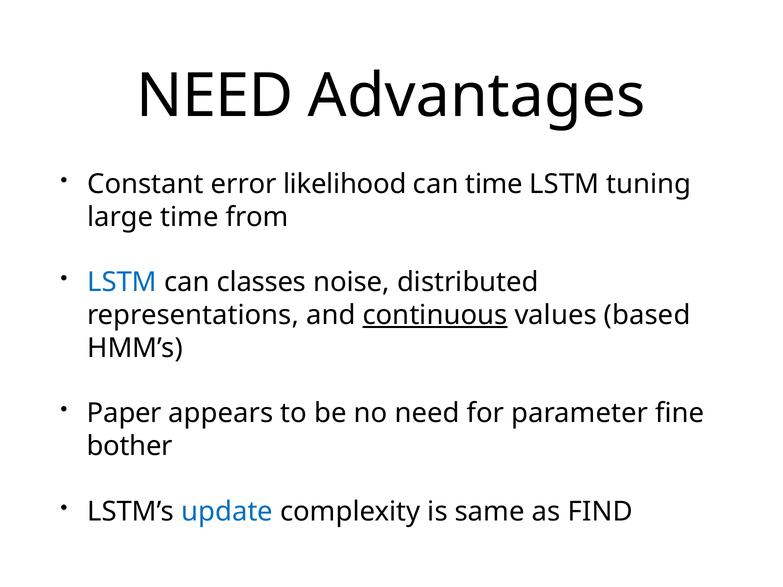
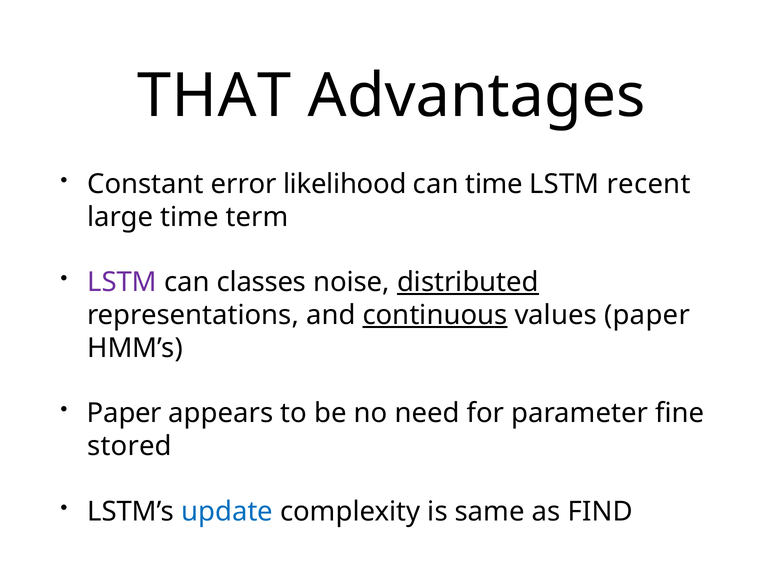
NEED at (215, 96): NEED -> THAT
tuning: tuning -> recent
from: from -> term
LSTM at (122, 282) colour: blue -> purple
distributed underline: none -> present
values based: based -> paper
bother: bother -> stored
